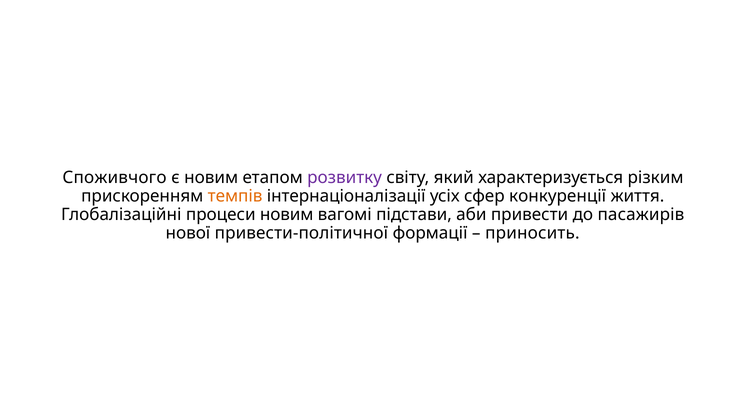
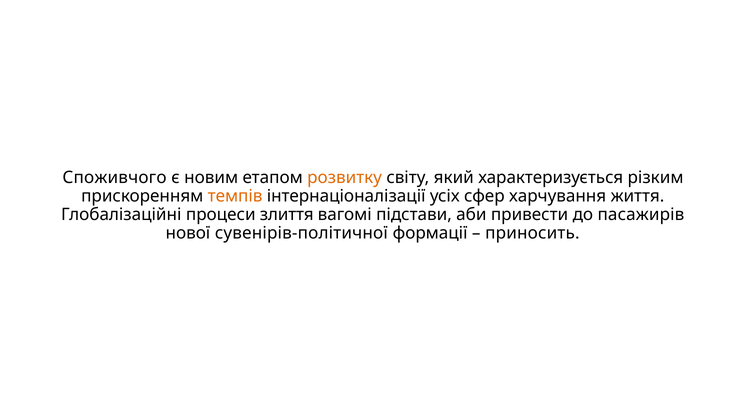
розвитку colour: purple -> orange
конкуренції: конкуренції -> харчування
процеси новим: новим -> злиття
привести-політичної: привести-політичної -> сувенірів-політичної
